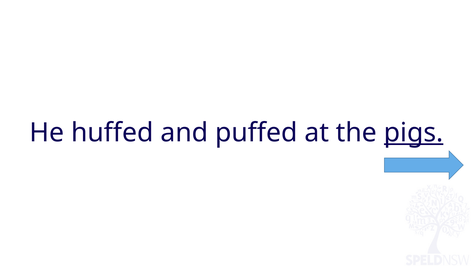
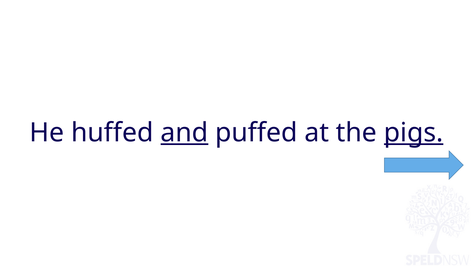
and underline: none -> present
